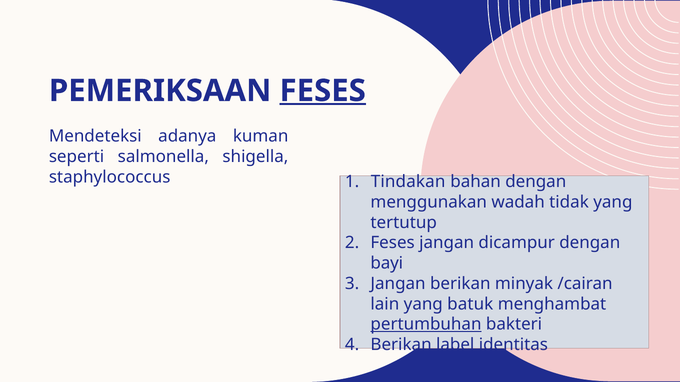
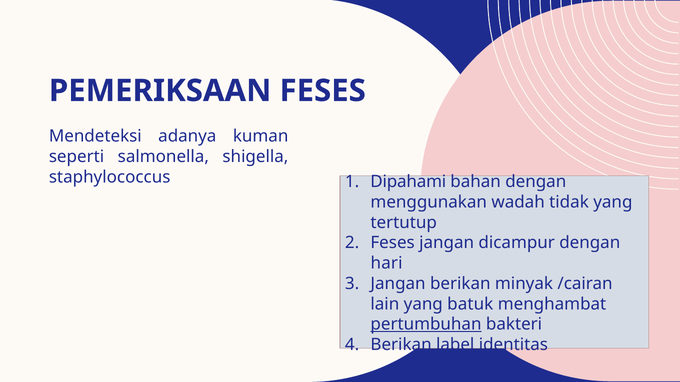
FESES at (323, 91) underline: present -> none
Tindakan: Tindakan -> Dipahami
bayi: bayi -> hari
